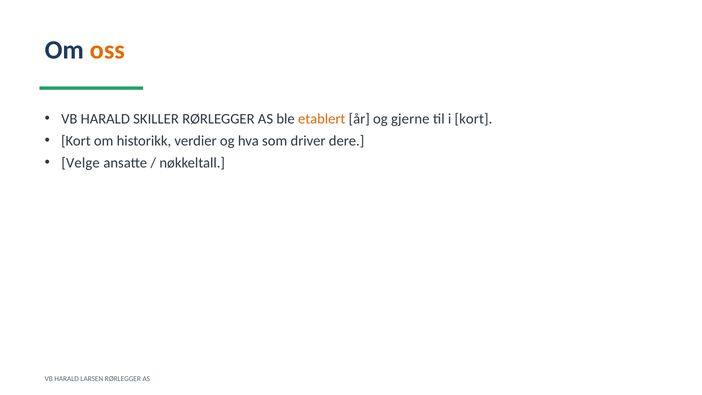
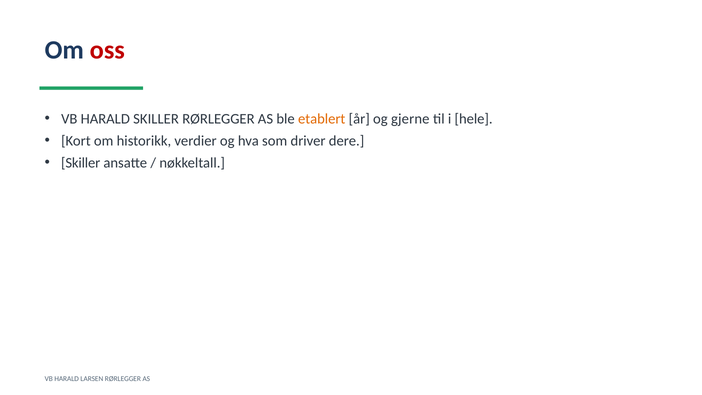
oss colour: orange -> red
i kort: kort -> hele
Velge at (81, 163): Velge -> Skiller
